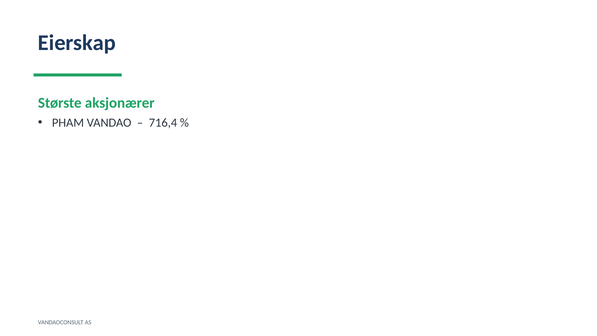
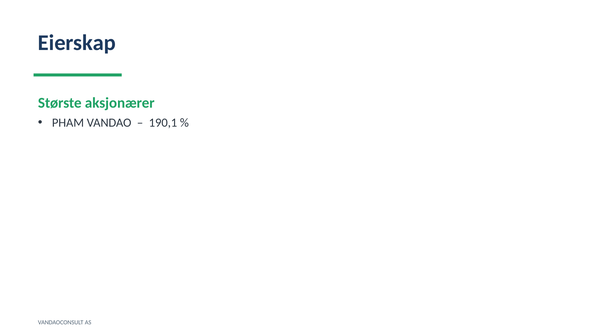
716,4: 716,4 -> 190,1
